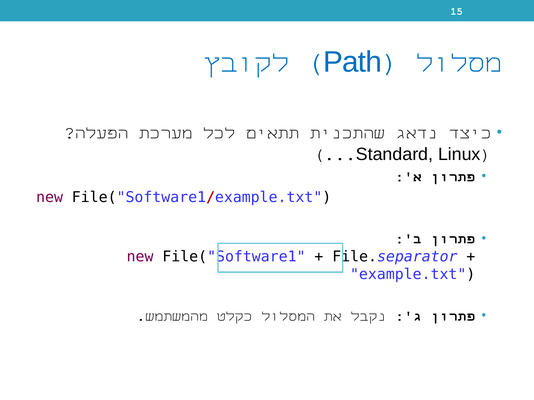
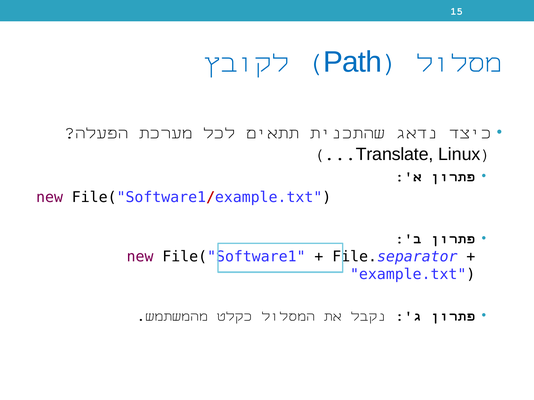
Standard: Standard -> Translate
